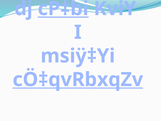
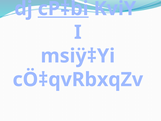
cÖ‡qvRbxqZv underline: present -> none
